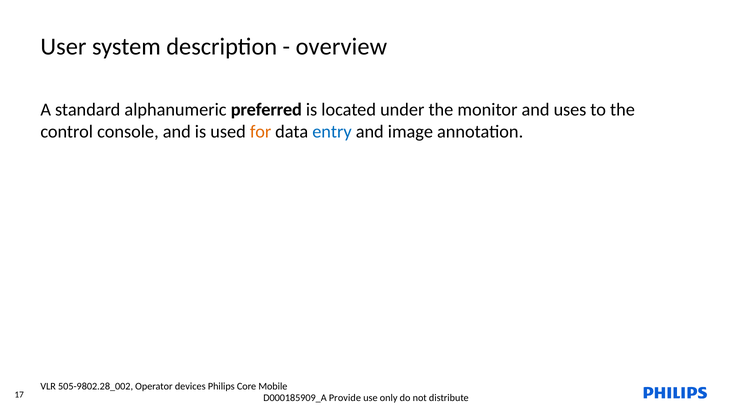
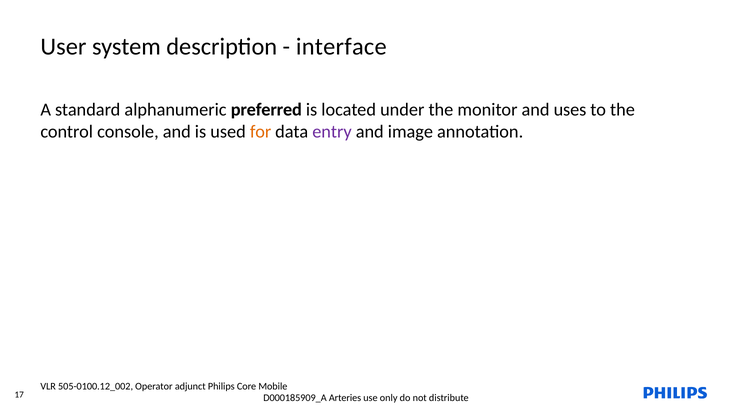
overview: overview -> interface
entry colour: blue -> purple
505-9802.28_002: 505-9802.28_002 -> 505-0100.12_002
devices: devices -> adjunct
Provide: Provide -> Arteries
